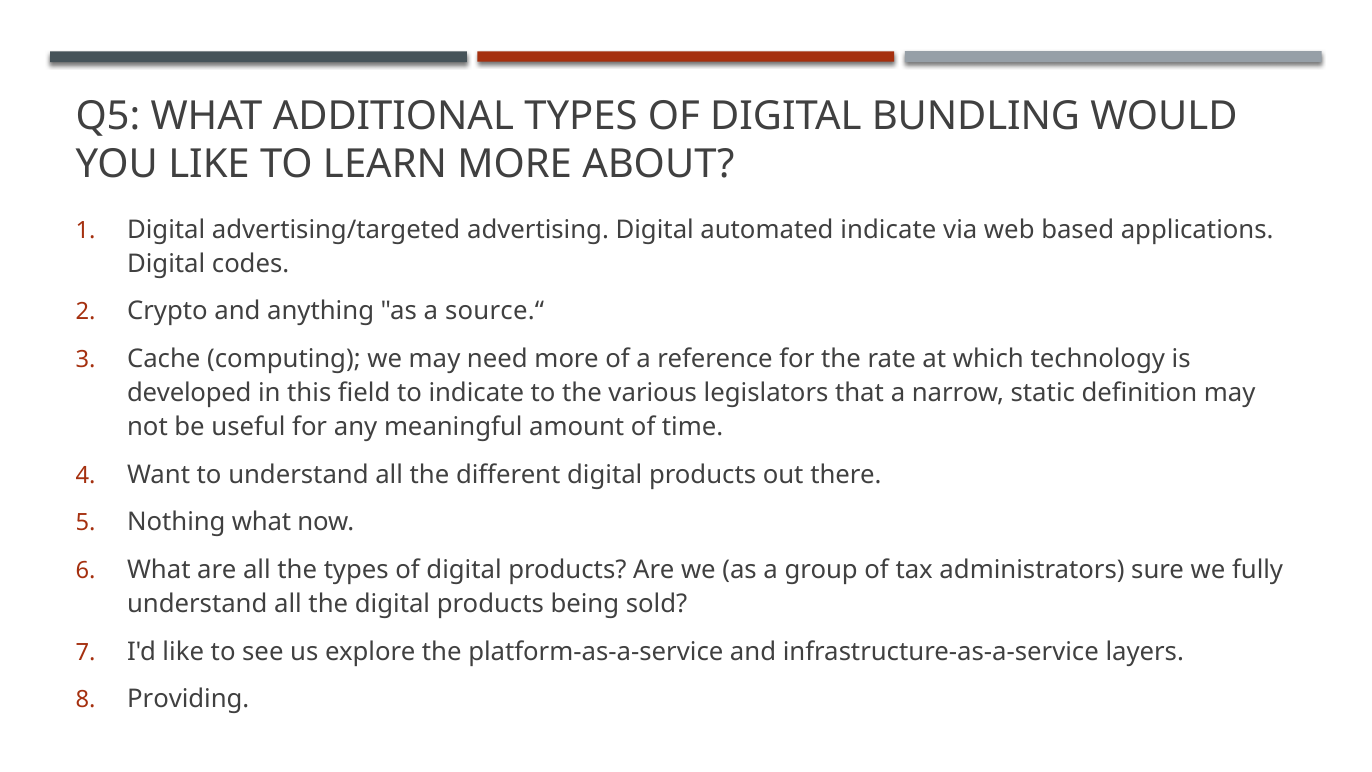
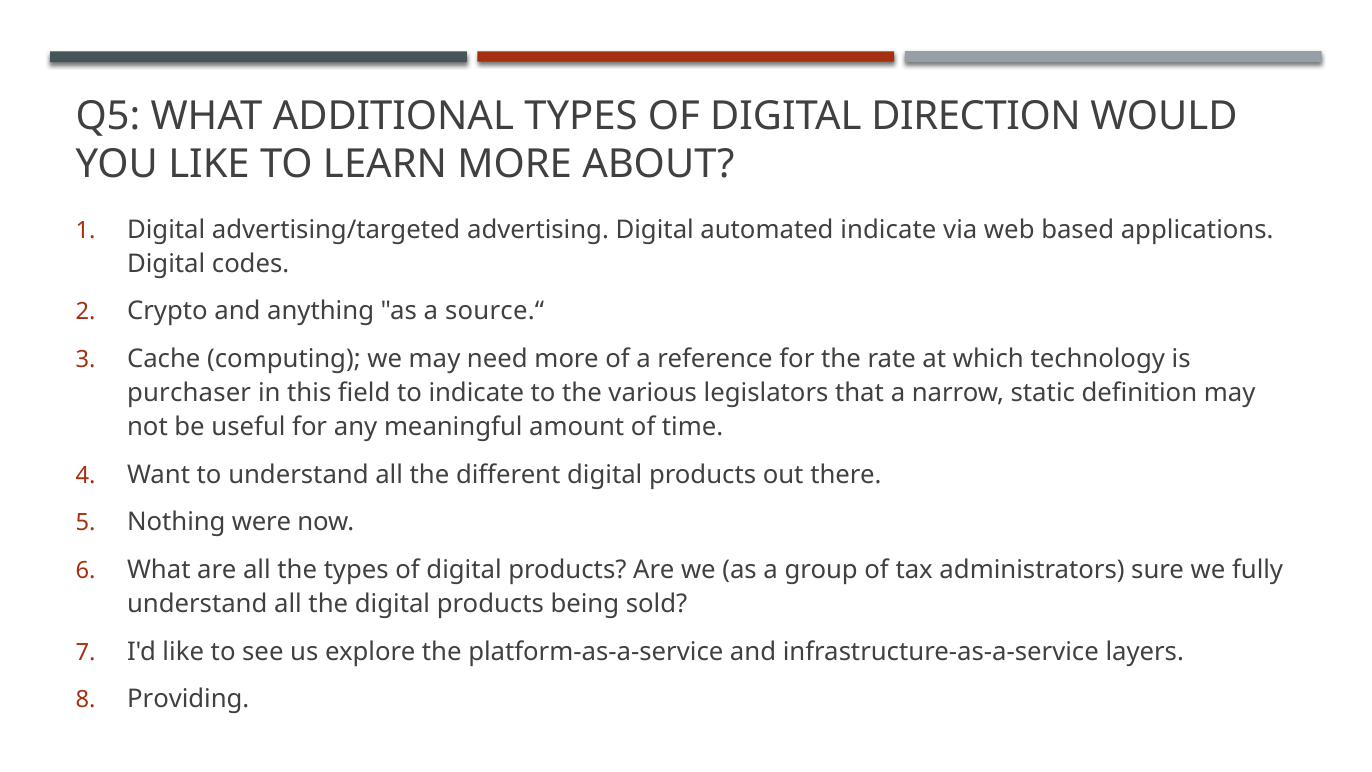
BUNDLING: BUNDLING -> DIRECTION
developed: developed -> purchaser
Nothing what: what -> were
